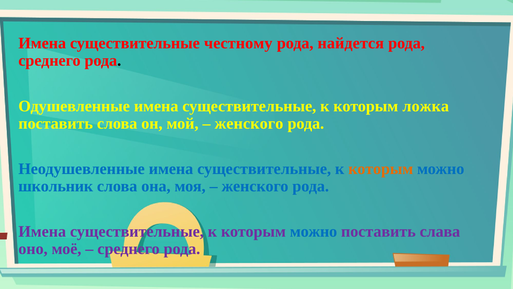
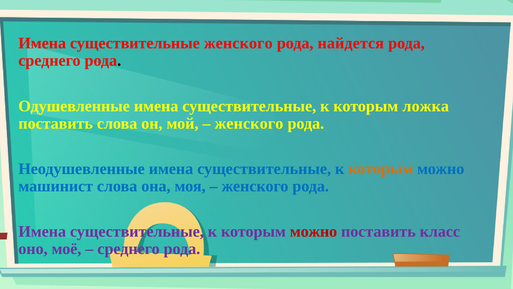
существительные честному: честному -> женского
школьник: школьник -> машинист
можно at (314, 231) colour: blue -> red
слава: слава -> класс
